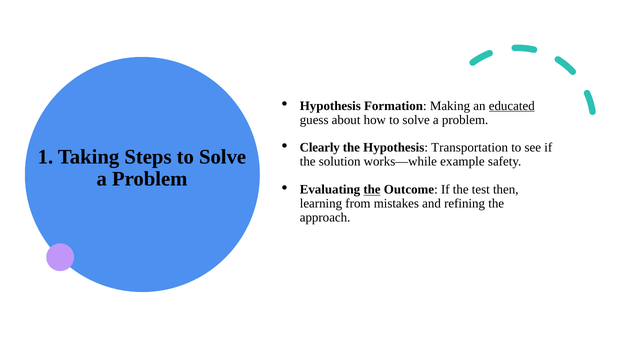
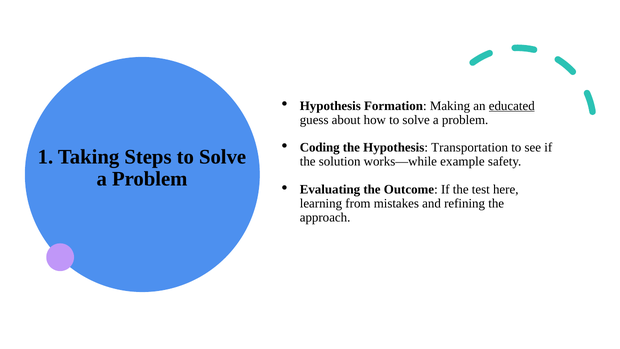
Clearly: Clearly -> Coding
the at (372, 190) underline: present -> none
then: then -> here
